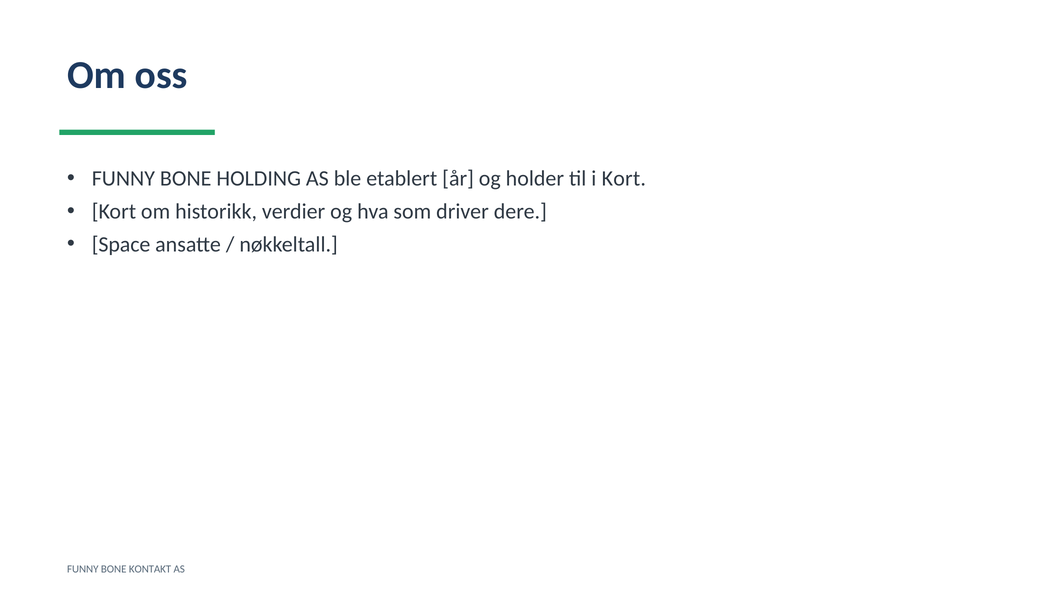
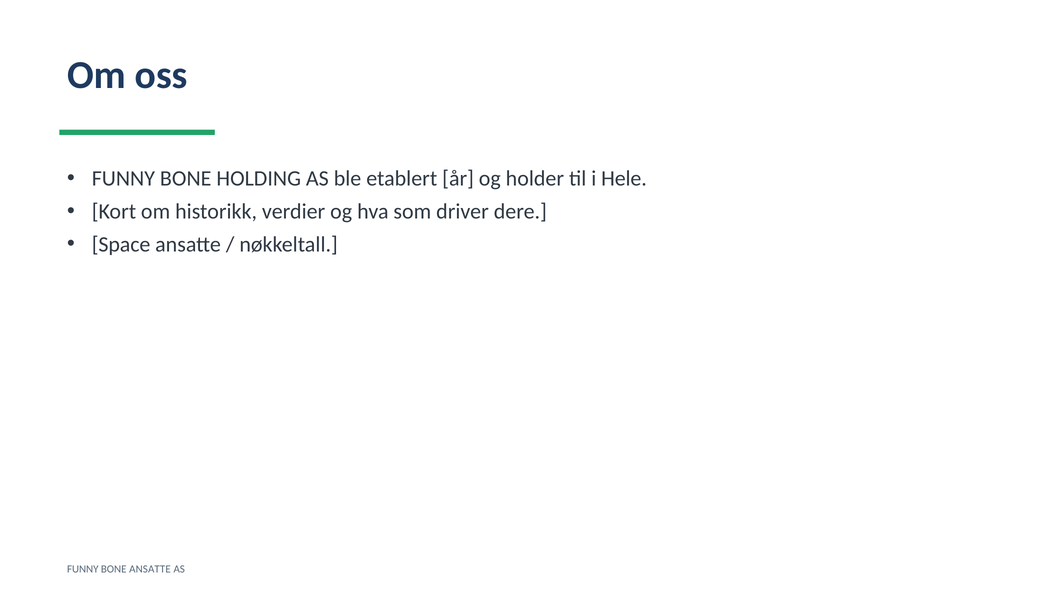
i Kort: Kort -> Hele
BONE KONTAKT: KONTAKT -> ANSATTE
